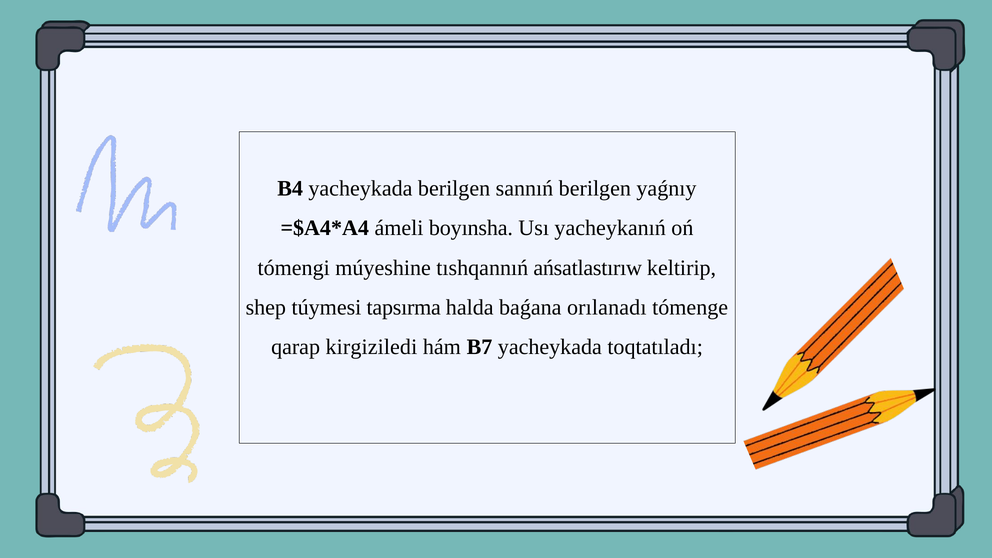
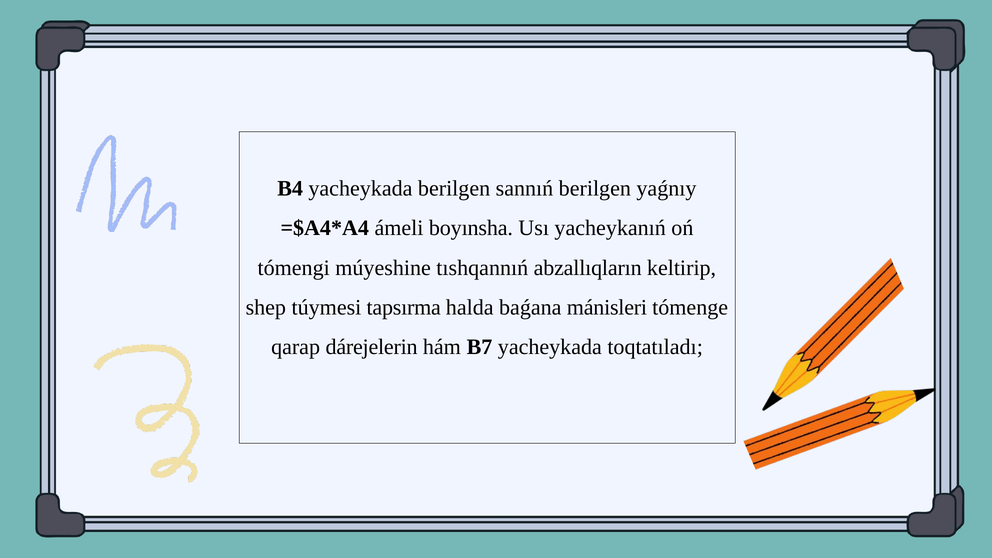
ańsatlastırıw: ańsatlastırıw -> abzallıqların
orılanadı: orılanadı -> mánisleri
kirgiziledi: kirgiziledi -> dárejelerin
